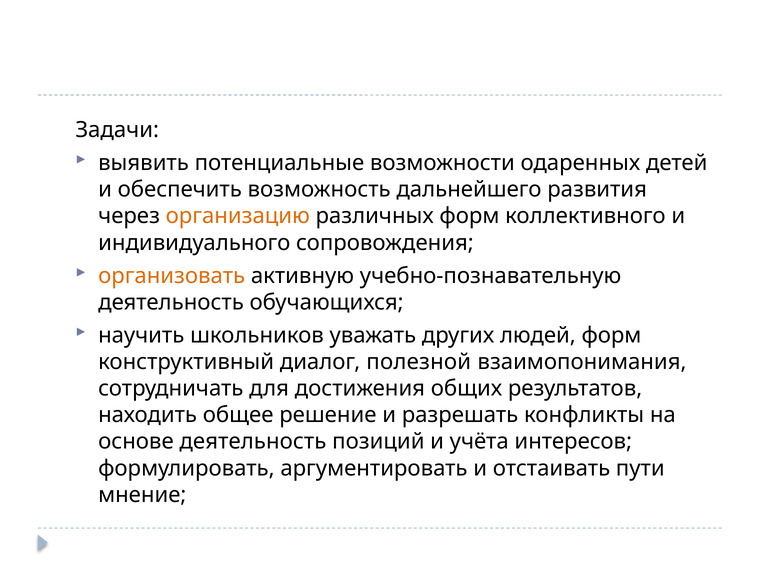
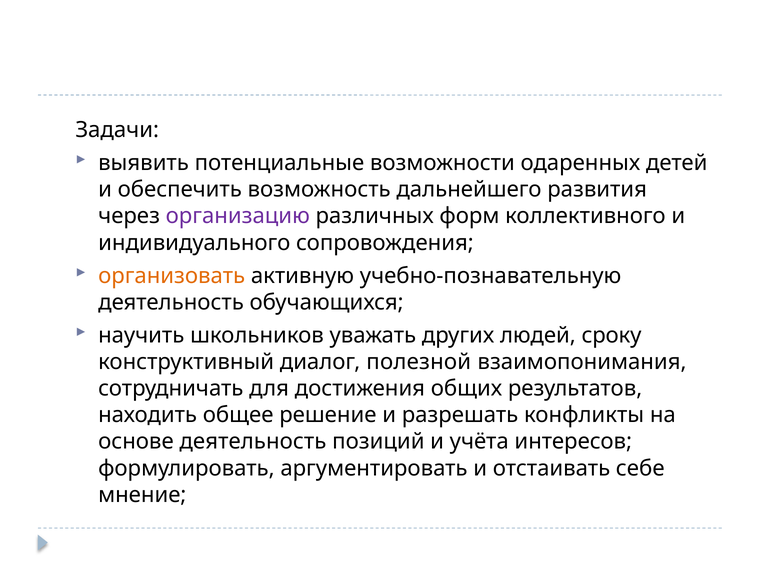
организацию colour: orange -> purple
людей форм: форм -> сроку
пути: пути -> себе
